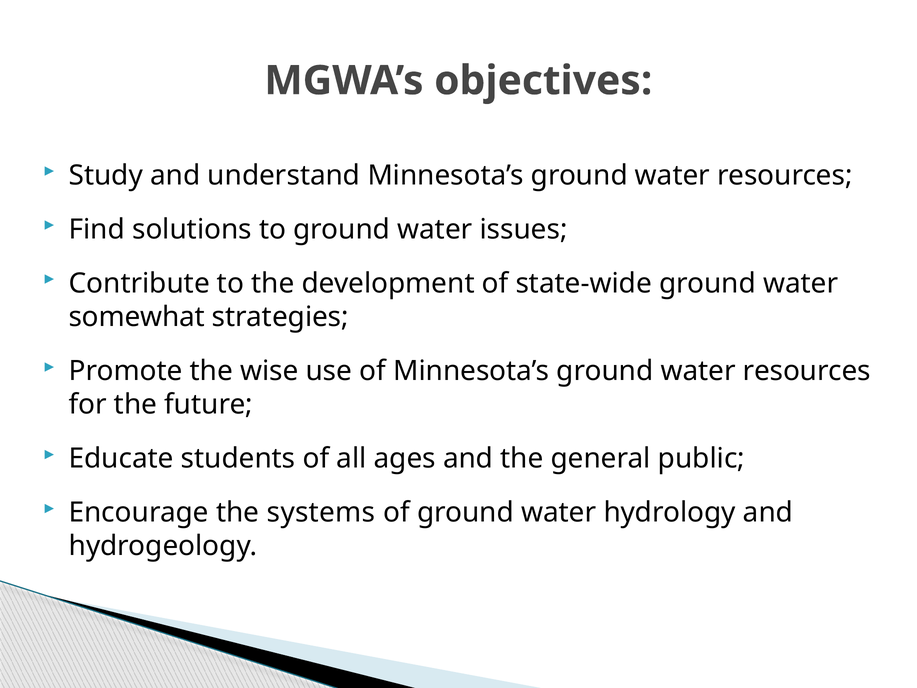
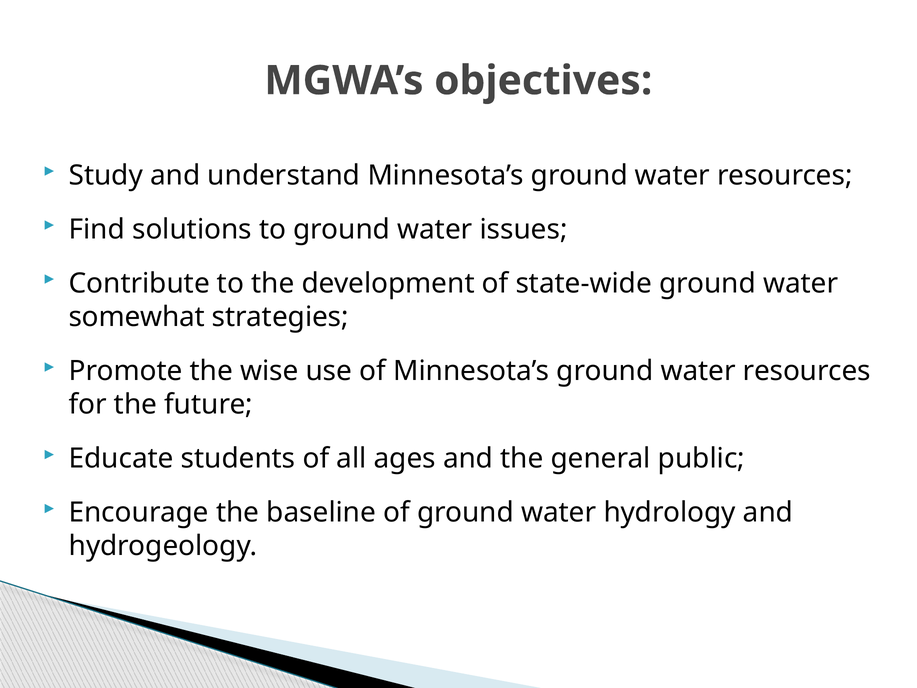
systems: systems -> baseline
